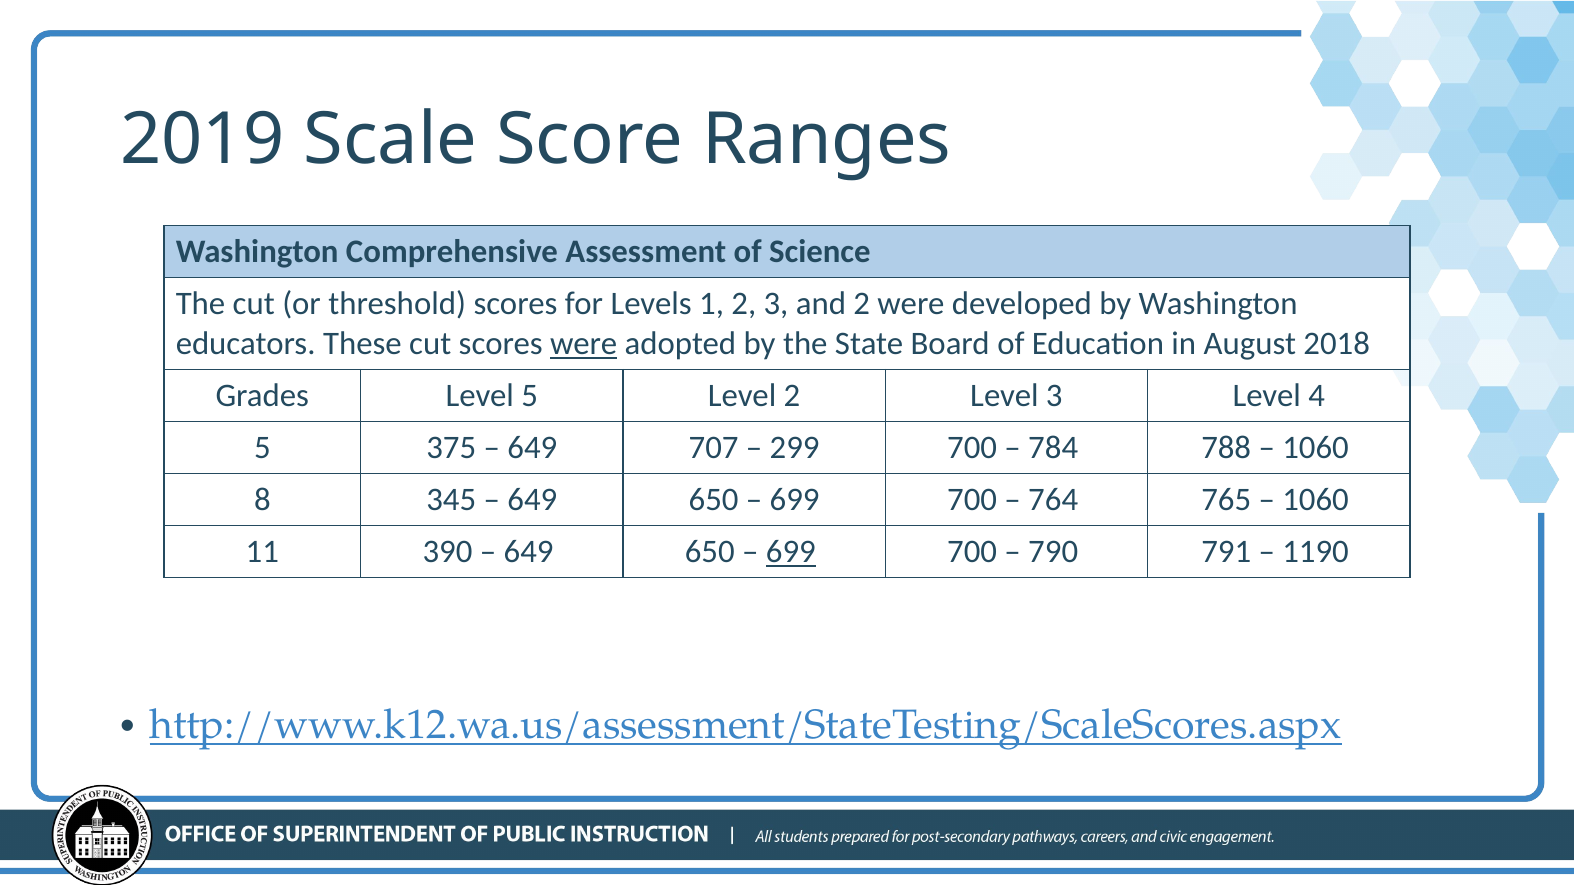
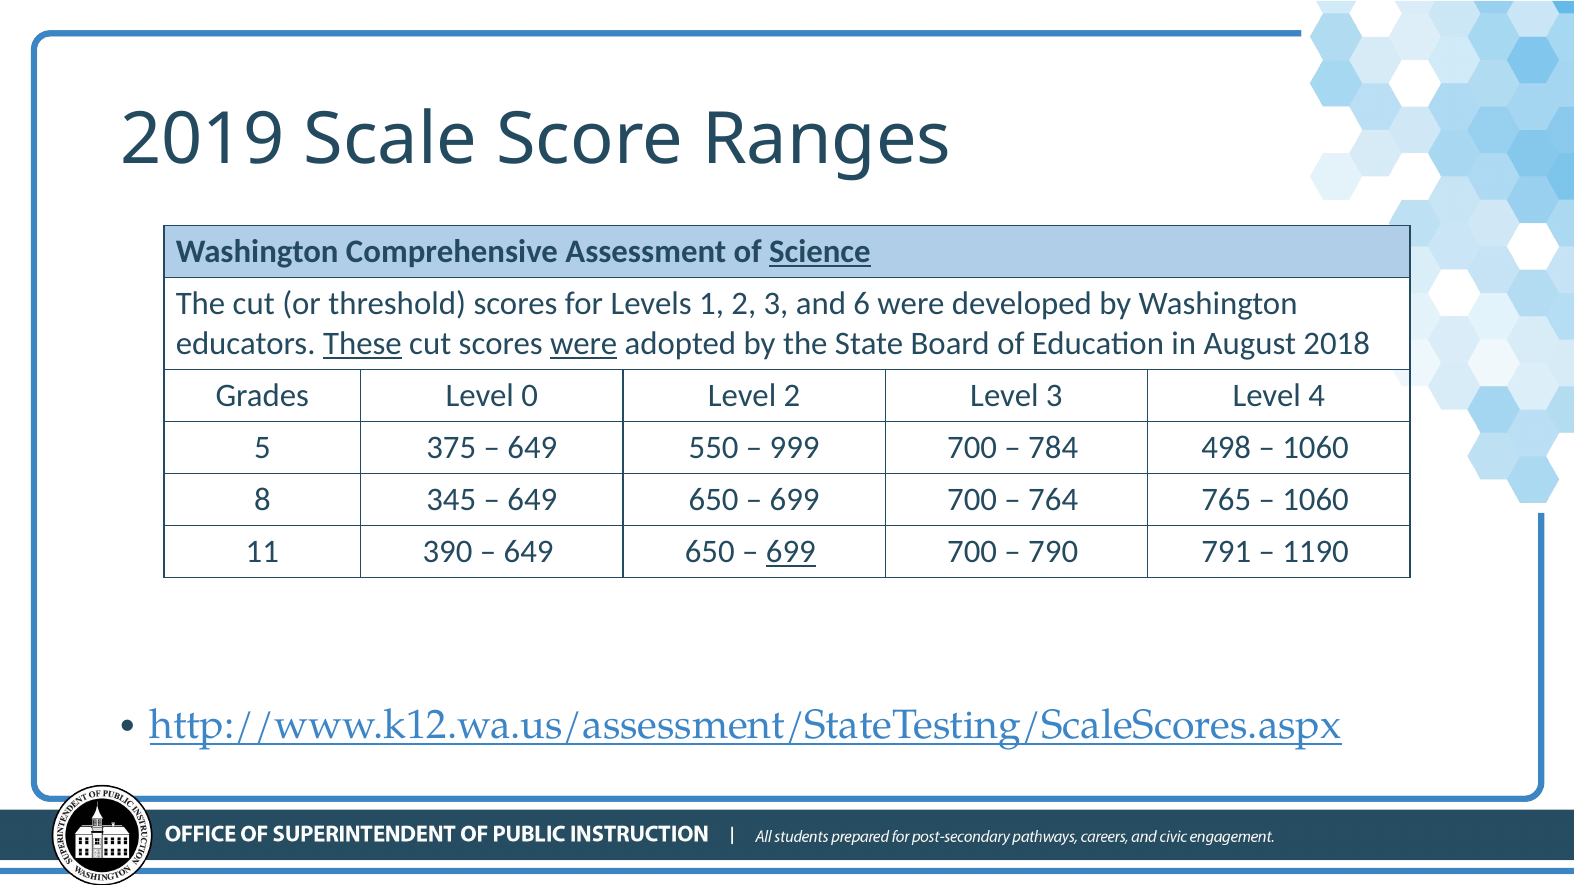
Science underline: none -> present
and 2: 2 -> 6
These underline: none -> present
Level 5: 5 -> 0
707: 707 -> 550
299: 299 -> 999
788: 788 -> 498
